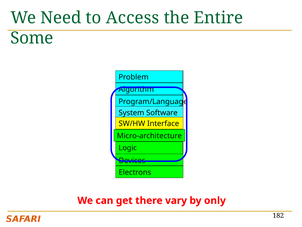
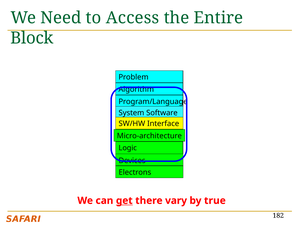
Some: Some -> Block
get underline: none -> present
only: only -> true
